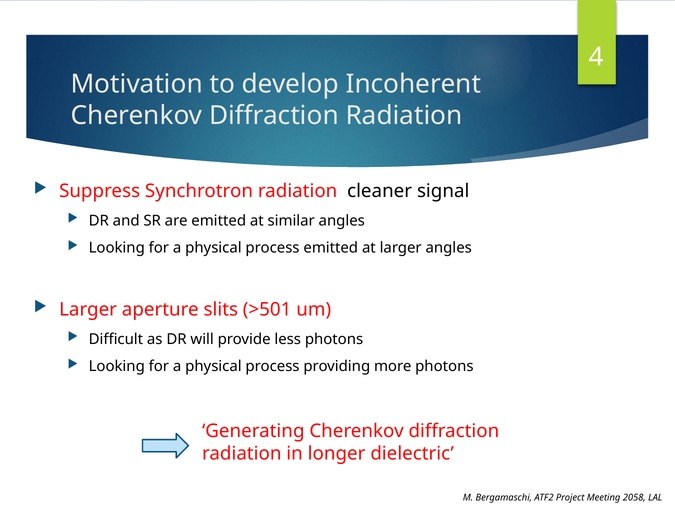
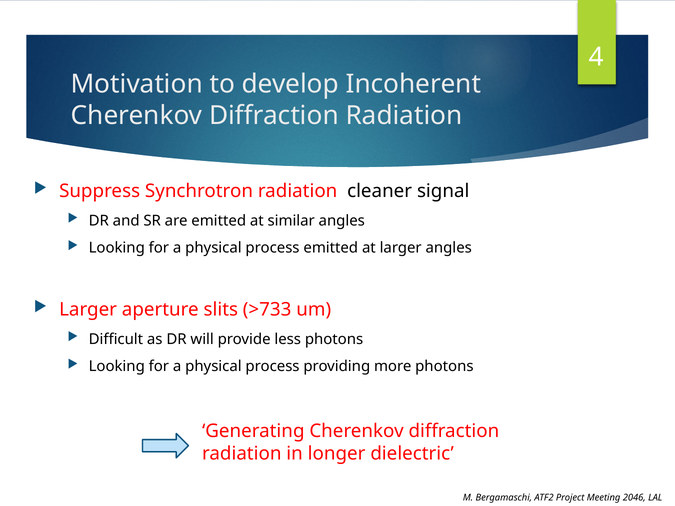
>501: >501 -> >733
2058: 2058 -> 2046
